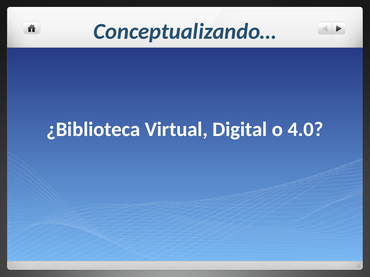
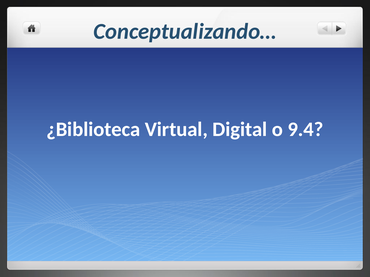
4.0: 4.0 -> 9.4
